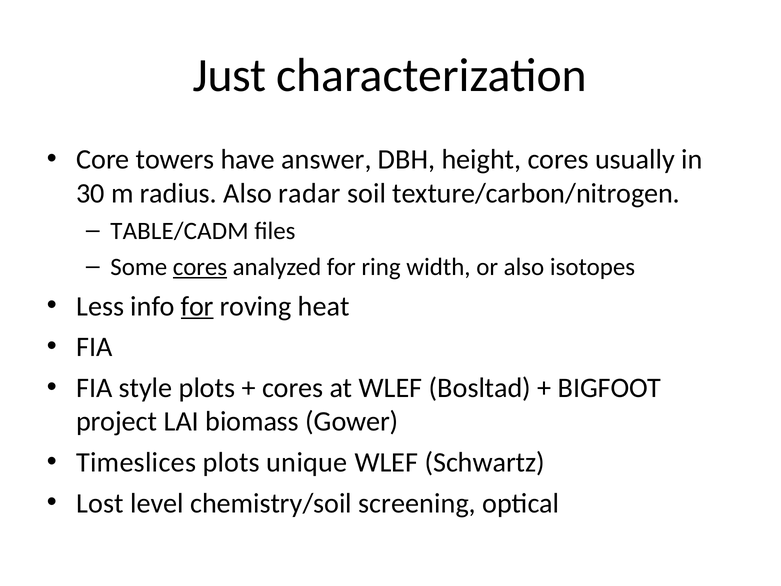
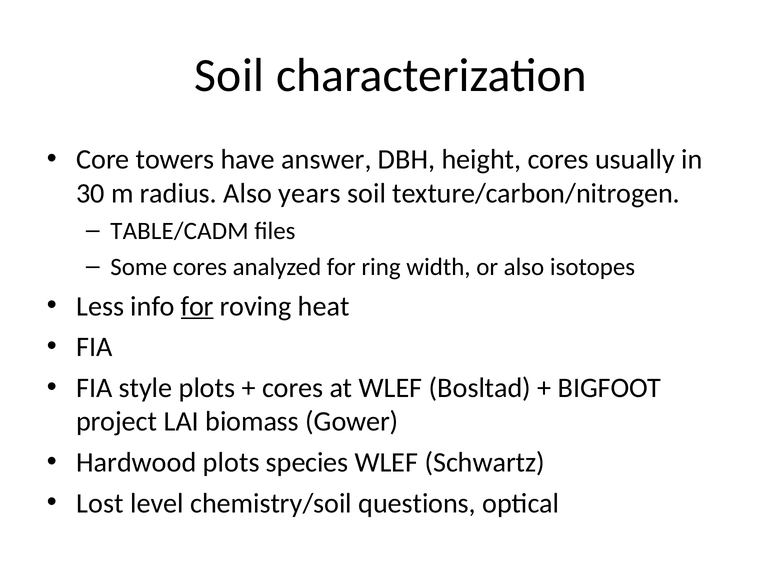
Just at (230, 76): Just -> Soil
radar: radar -> years
cores at (200, 267) underline: present -> none
Timeslices: Timeslices -> Hardwood
unique: unique -> species
screening: screening -> questions
